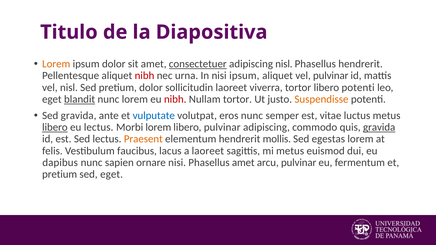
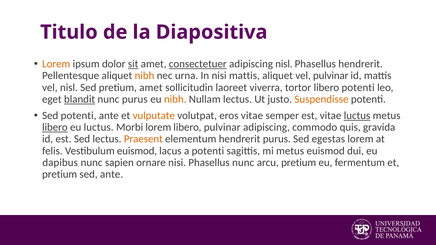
sit underline: none -> present
nibh at (145, 76) colour: red -> orange
nisi ipsum: ipsum -> mattis
pretium dolor: dolor -> amet
nunc lorem: lorem -> purus
nibh at (175, 99) colour: red -> orange
Nullam tortor: tortor -> lectus
Sed gravida: gravida -> potenti
vulputate colour: blue -> orange
eros nunc: nunc -> vitae
luctus at (357, 116) underline: none -> present
eu lectus: lectus -> luctus
gravida at (379, 127) underline: present -> none
hendrerit mollis: mollis -> purus
Vestibulum faucibus: faucibus -> euismod
a laoreet: laoreet -> potenti
Phasellus amet: amet -> nunc
arcu pulvinar: pulvinar -> pretium
sed eget: eget -> ante
